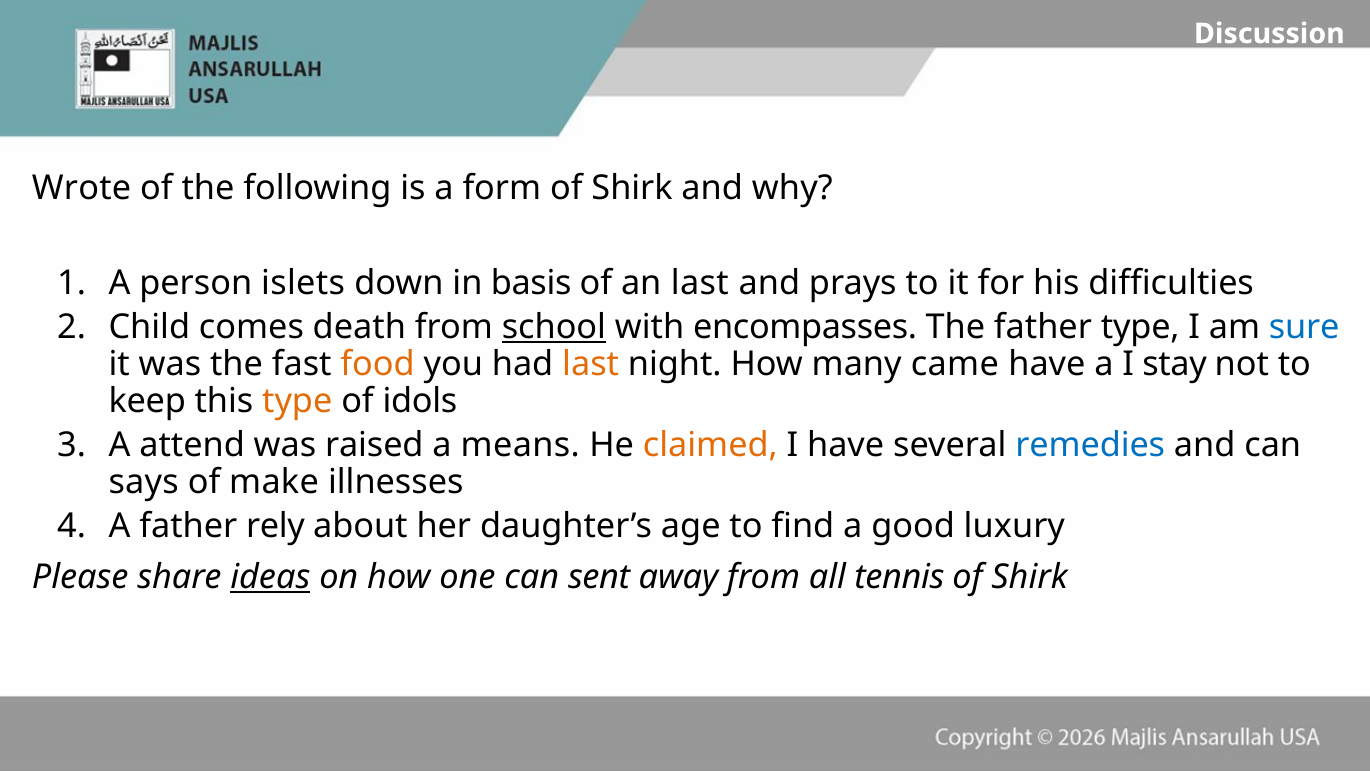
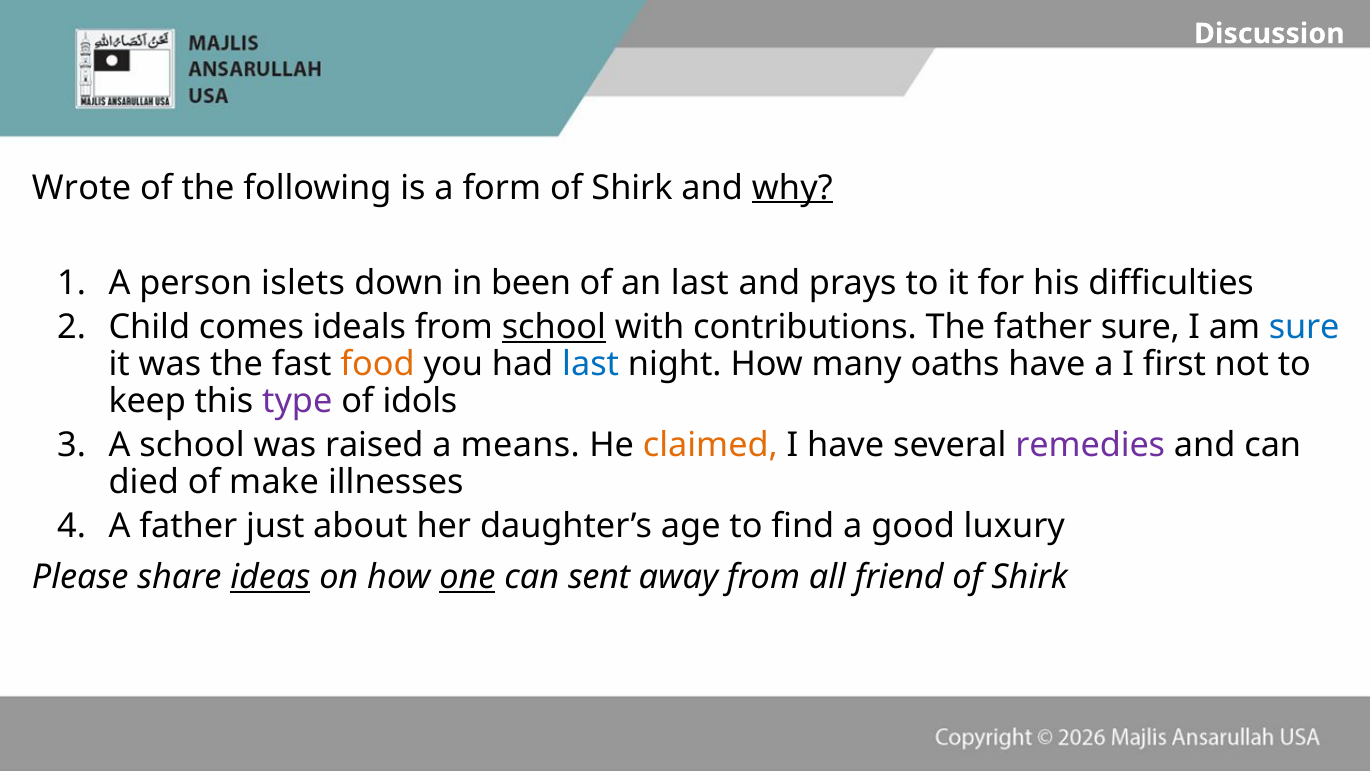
why underline: none -> present
basis: basis -> been
death: death -> ideals
encompasses: encompasses -> contributions
father type: type -> sure
last at (591, 364) colour: orange -> blue
came: came -> oaths
stay: stay -> first
type at (297, 401) colour: orange -> purple
A attend: attend -> school
remedies colour: blue -> purple
says: says -> died
rely: rely -> just
one underline: none -> present
tennis: tennis -> friend
